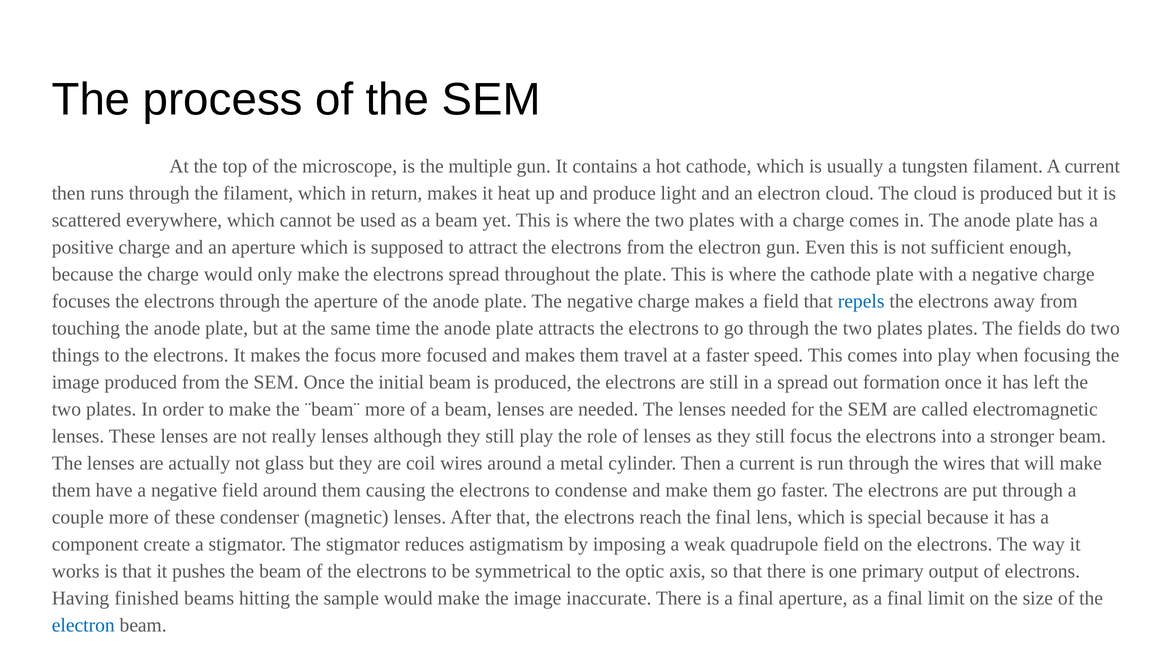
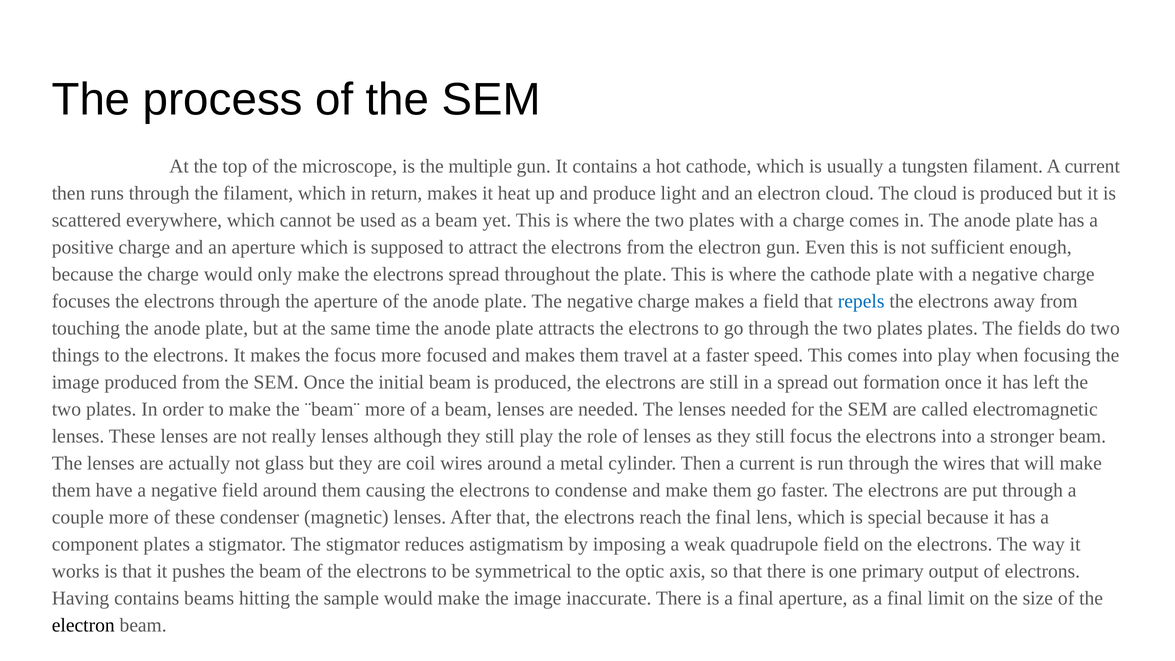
component create: create -> plates
Having finished: finished -> contains
electron at (83, 625) colour: blue -> black
